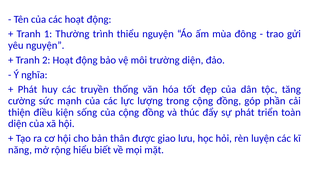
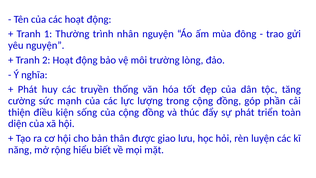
thiểu: thiểu -> nhân
trường diện: diện -> lòng
